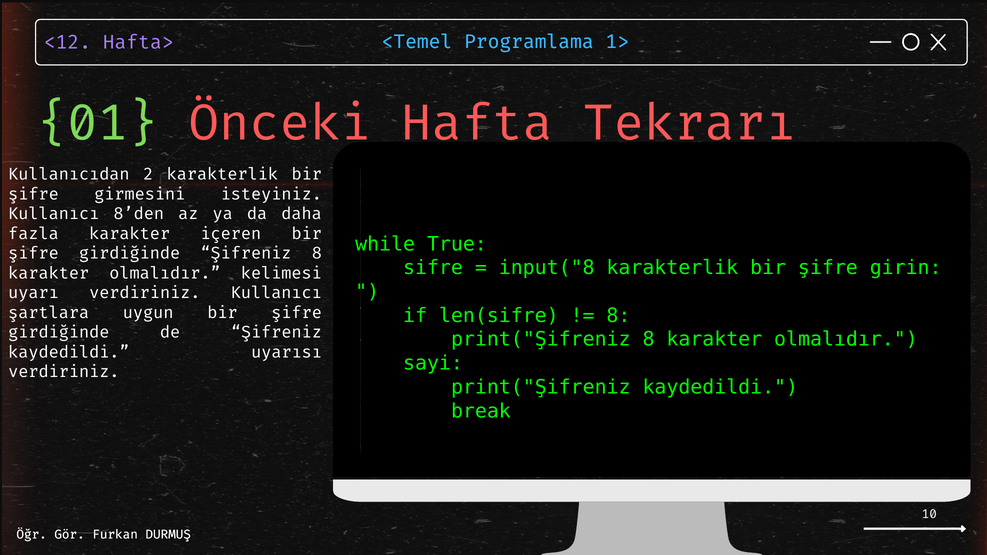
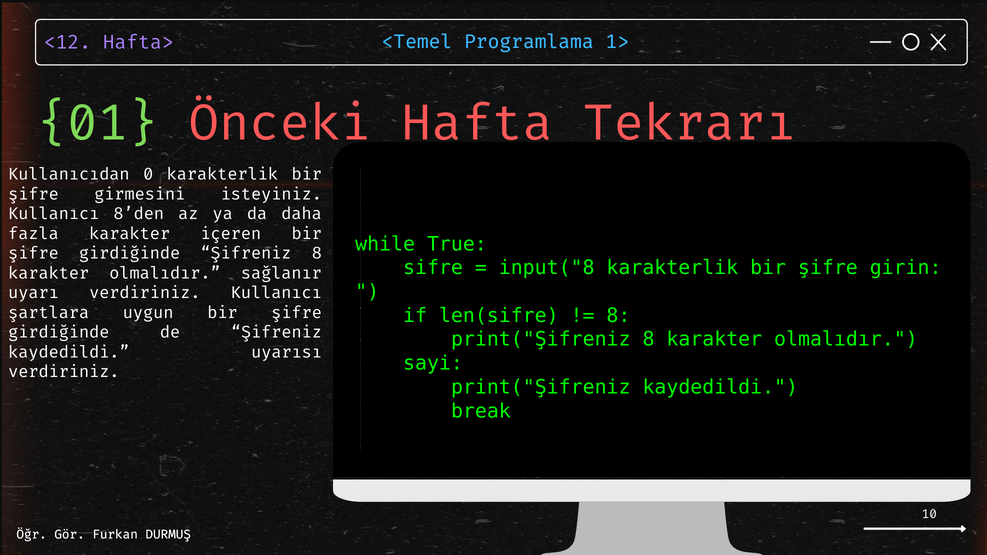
2: 2 -> 0
kelimesi: kelimesi -> sağlanır
